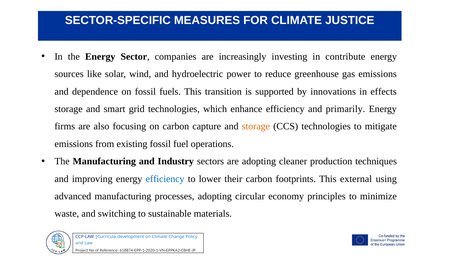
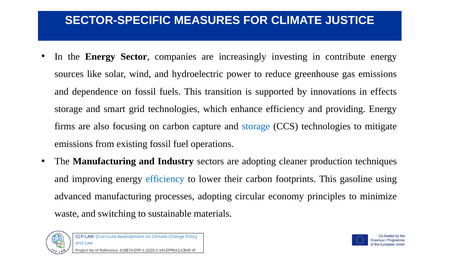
primarily: primarily -> providing
storage at (256, 126) colour: orange -> blue
external: external -> gasoline
